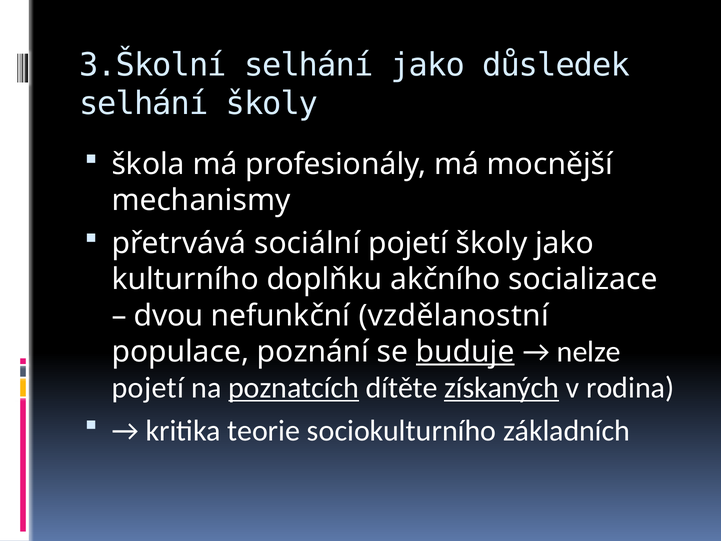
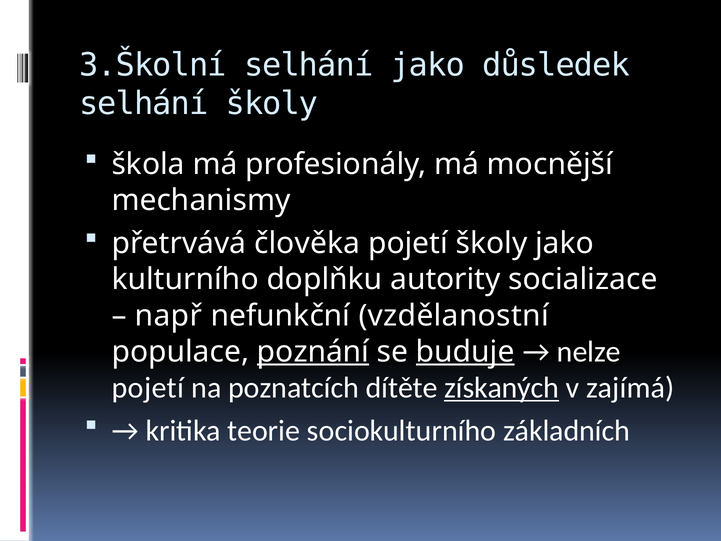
sociální: sociální -> člověka
akčního: akčního -> autority
dvou: dvou -> např
poznání underline: none -> present
poznatcích underline: present -> none
rodina: rodina -> zajímá
